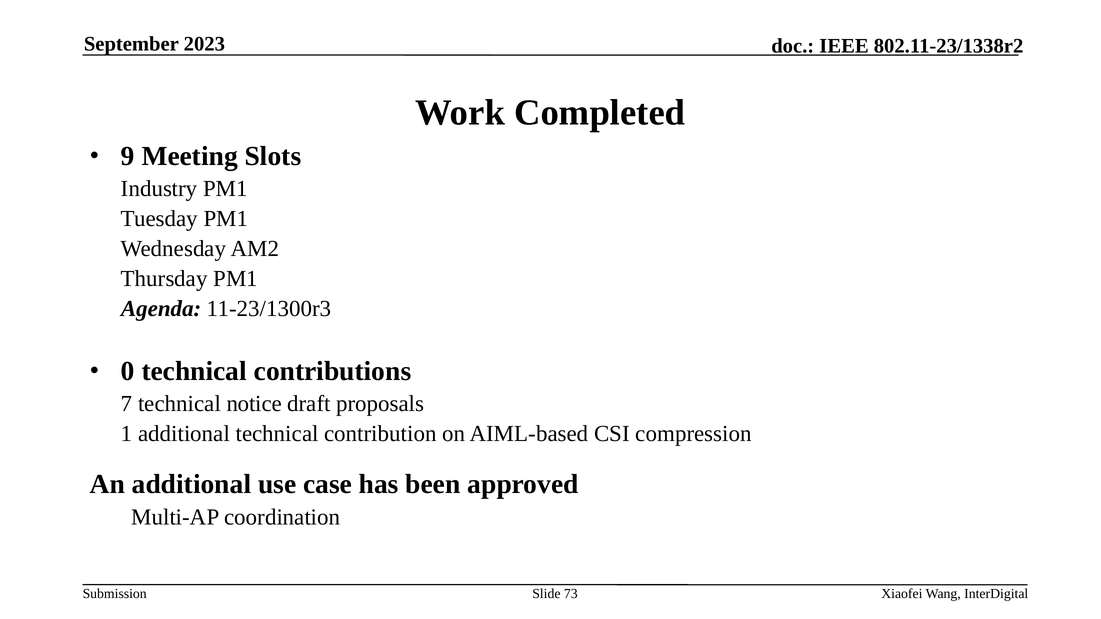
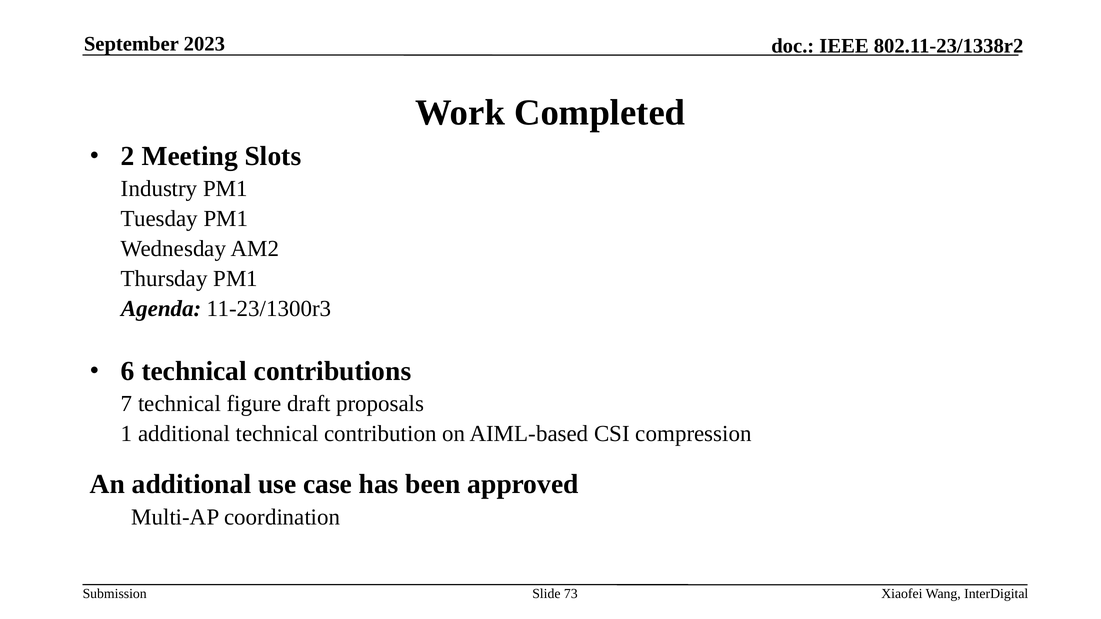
9: 9 -> 2
0: 0 -> 6
notice: notice -> figure
